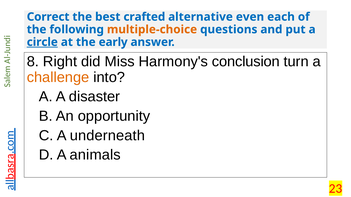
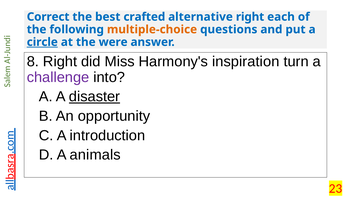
alternative even: even -> right
early: early -> were
conclusion: conclusion -> inspiration
challenge colour: orange -> purple
disaster underline: none -> present
underneath: underneath -> introduction
